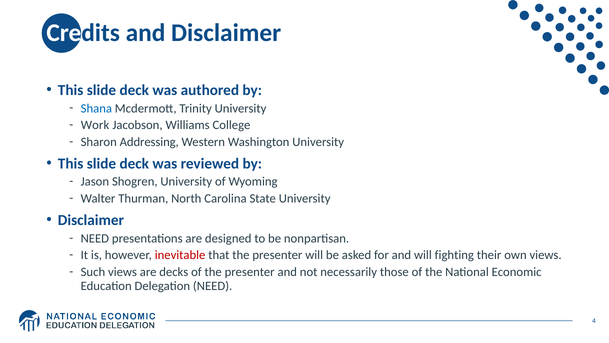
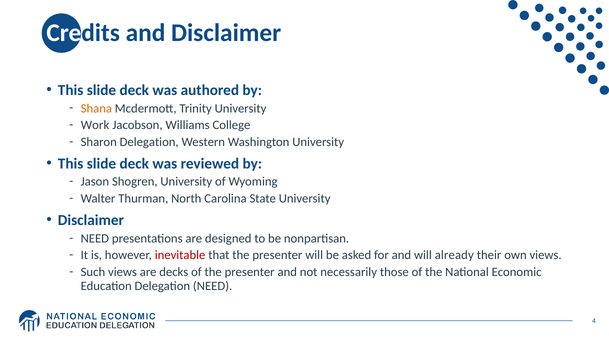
Shana colour: blue -> orange
Sharon Addressing: Addressing -> Delegation
fighting: fighting -> already
